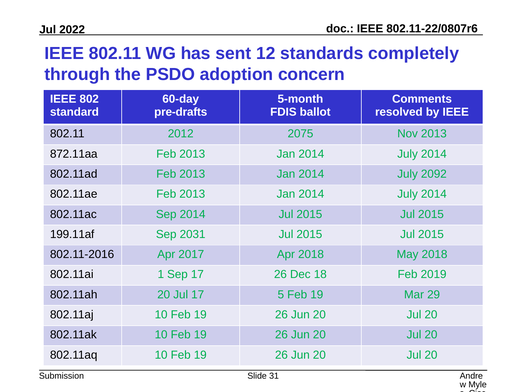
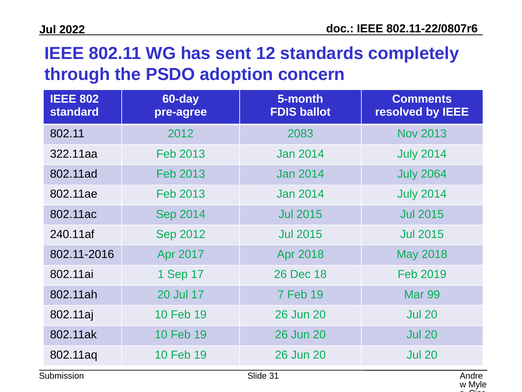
pre-drafts: pre-drafts -> pre-agree
2075: 2075 -> 2083
872.11aa: 872.11aa -> 322.11aa
2092: 2092 -> 2064
199.11af: 199.11af -> 240.11af
Sep 2031: 2031 -> 2012
5: 5 -> 7
29: 29 -> 99
